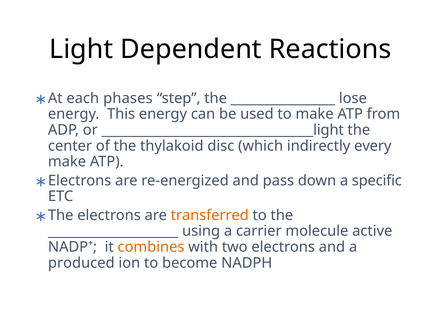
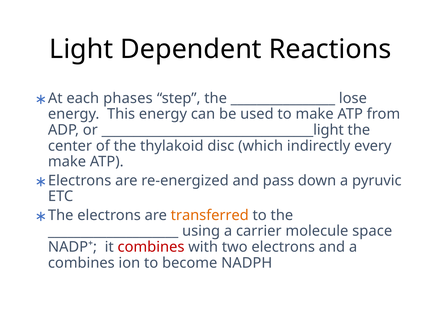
specific: specific -> pyruvic
active: active -> space
combines at (151, 247) colour: orange -> red
produced at (81, 263): produced -> combines
